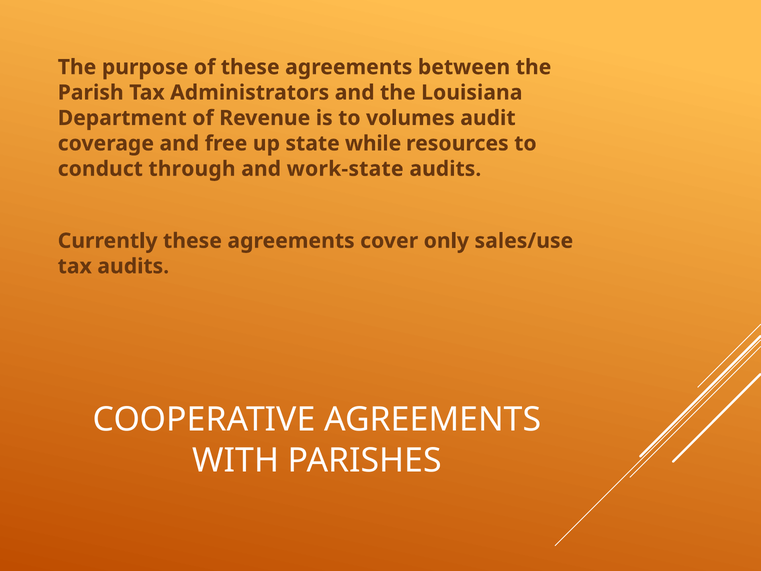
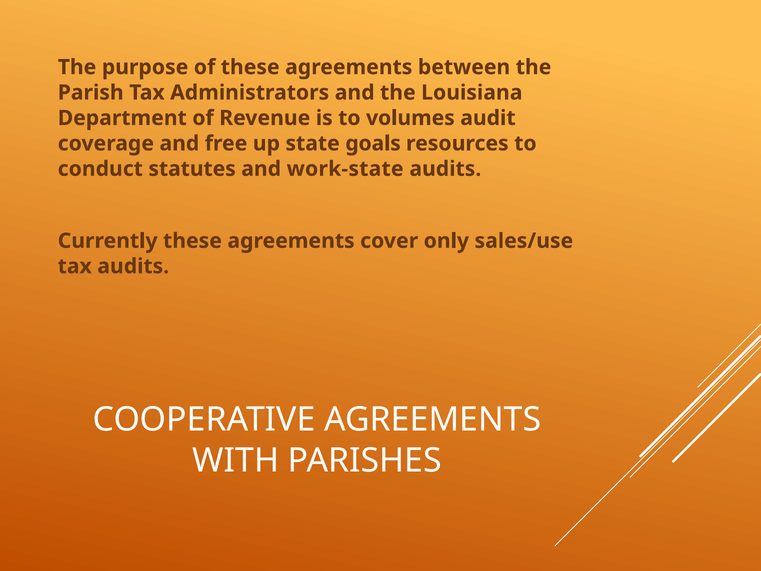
while: while -> goals
through: through -> statutes
